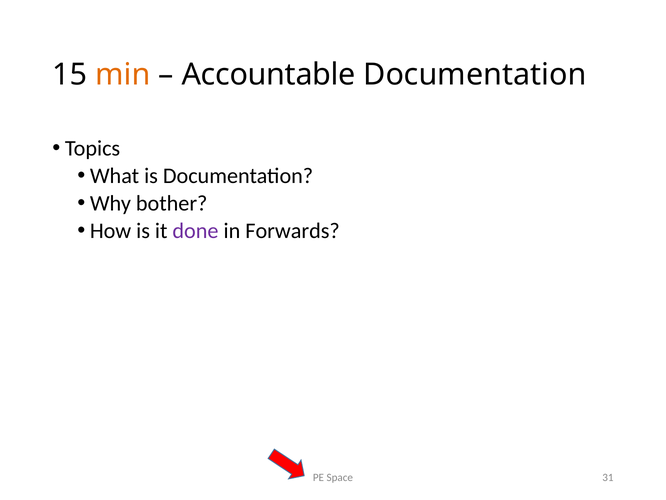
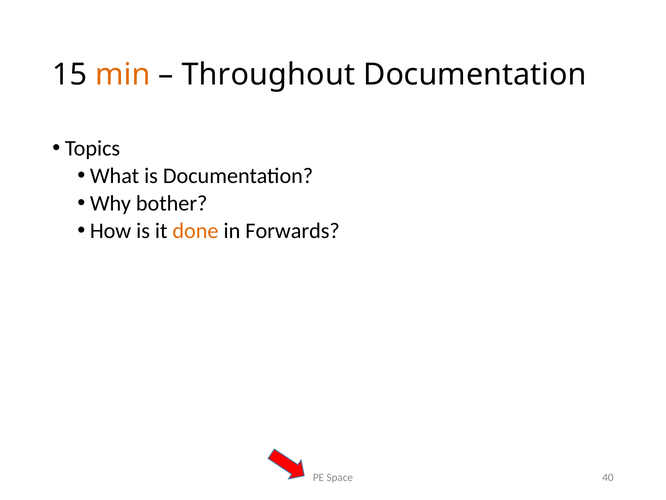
Accountable: Accountable -> Throughout
done colour: purple -> orange
31: 31 -> 40
